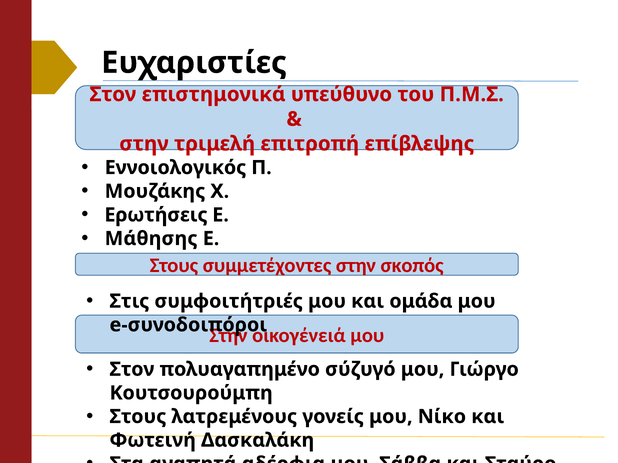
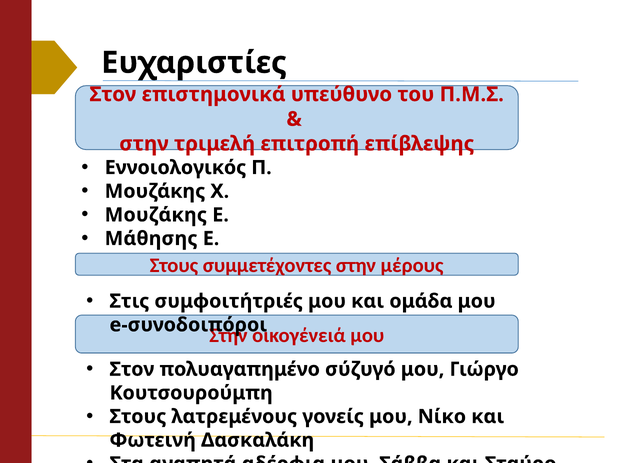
Ερωτήσεις at (156, 215): Ερωτήσεις -> Μουζάκης
σκοπός: σκοπός -> μέρους
